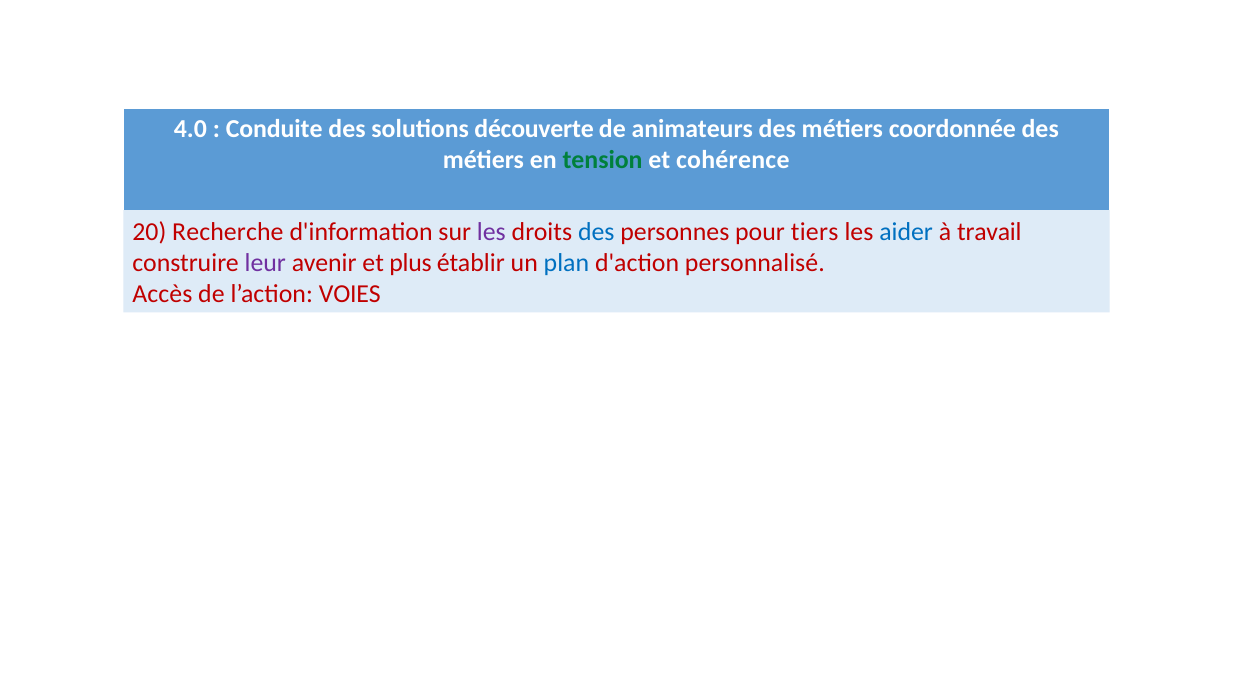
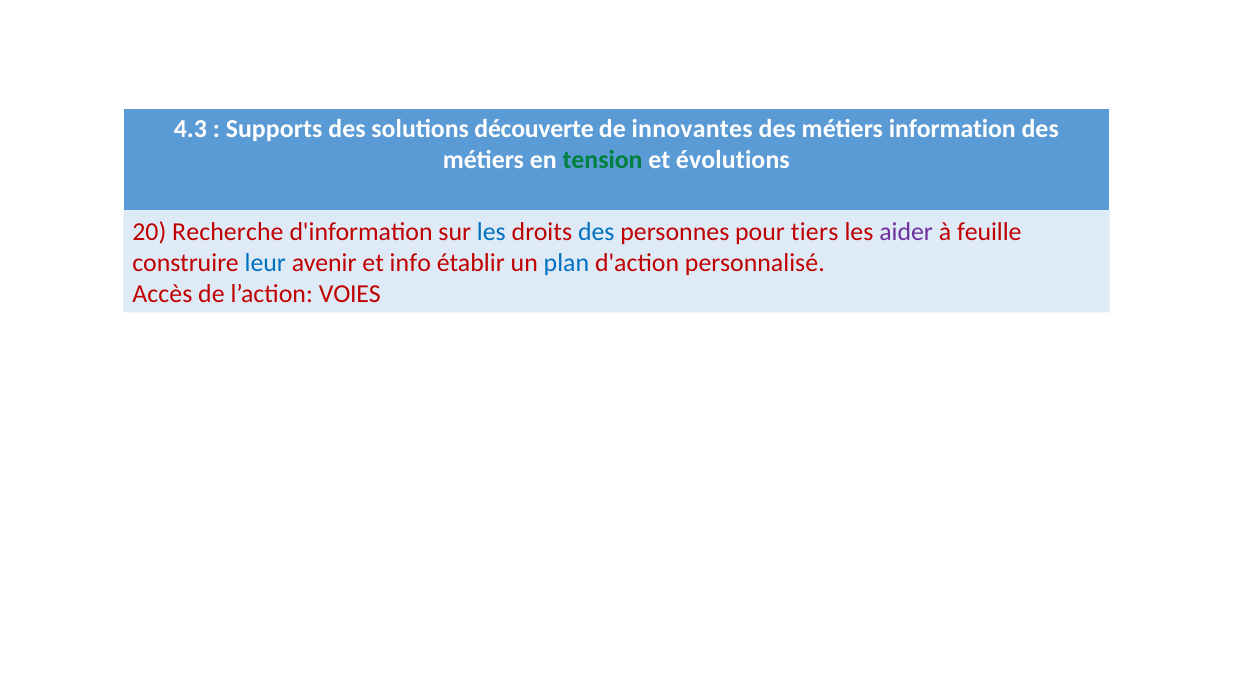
4.0: 4.0 -> 4.3
Conduite: Conduite -> Supports
animateurs: animateurs -> innovantes
coordonnée: coordonnée -> information
cohérence: cohérence -> évolutions
les at (491, 232) colour: purple -> blue
aider colour: blue -> purple
travail: travail -> feuille
leur colour: purple -> blue
plus: plus -> info
